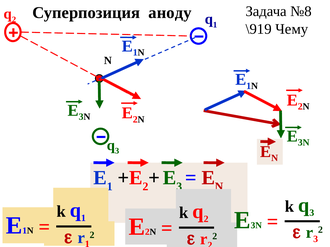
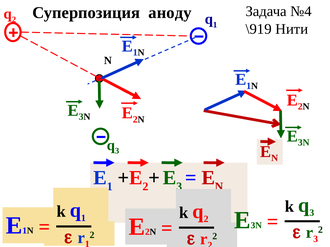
№8: №8 -> №4
Чему: Чему -> Нити
